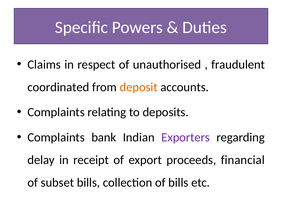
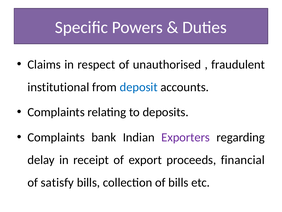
coordinated: coordinated -> institutional
deposit colour: orange -> blue
subset: subset -> satisfy
